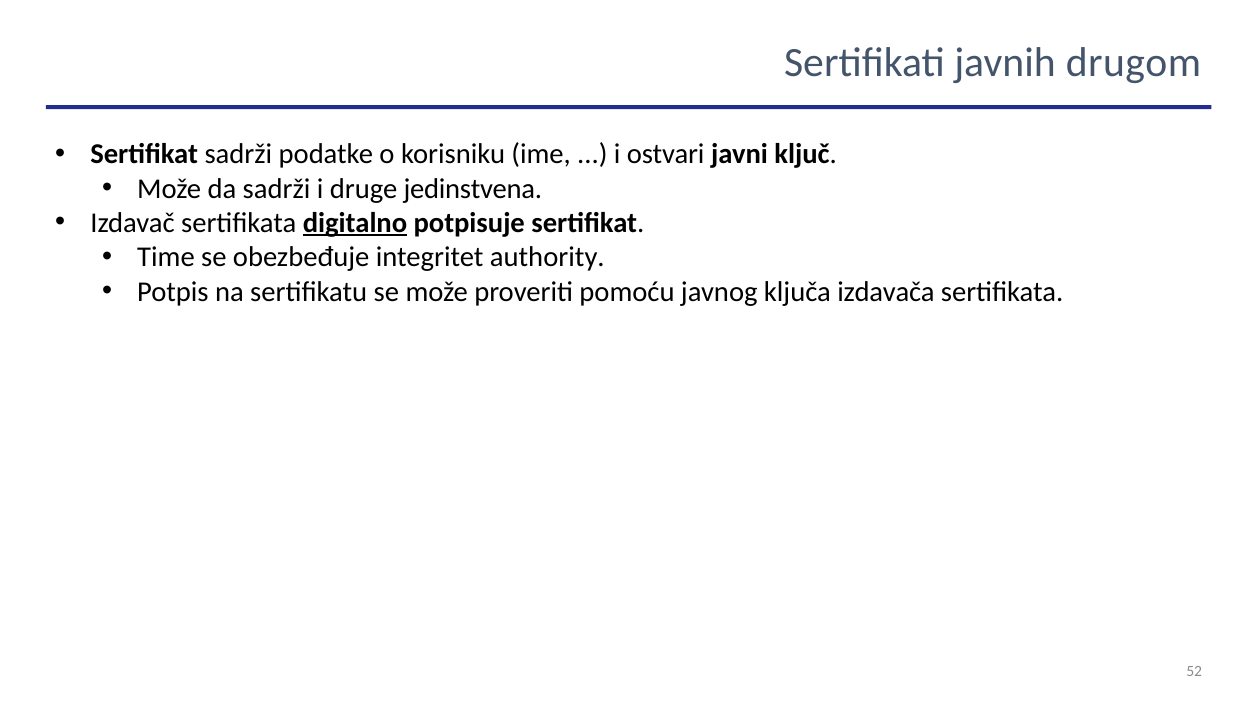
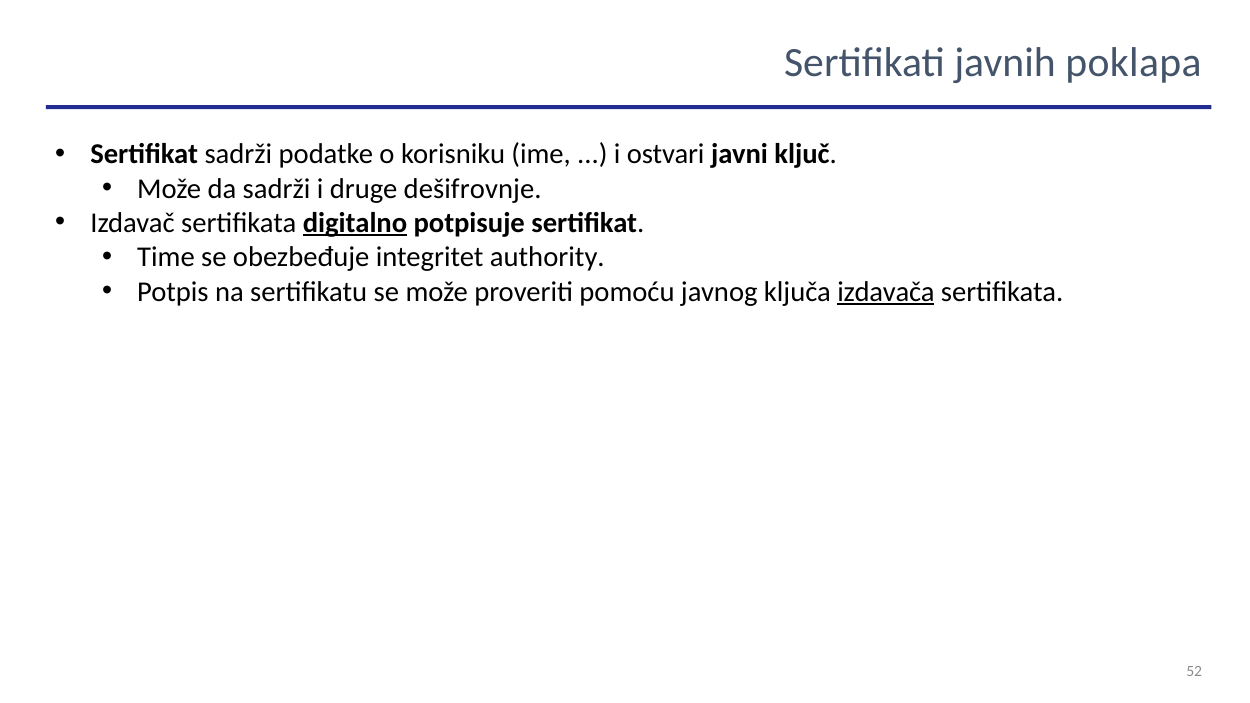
drugom: drugom -> poklapa
jedinstvena: jedinstvena -> dešifrovnje
izdavača underline: none -> present
